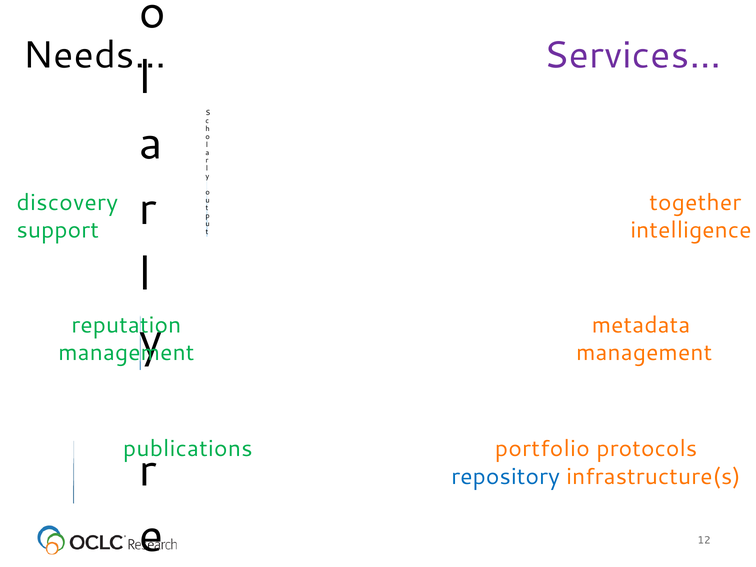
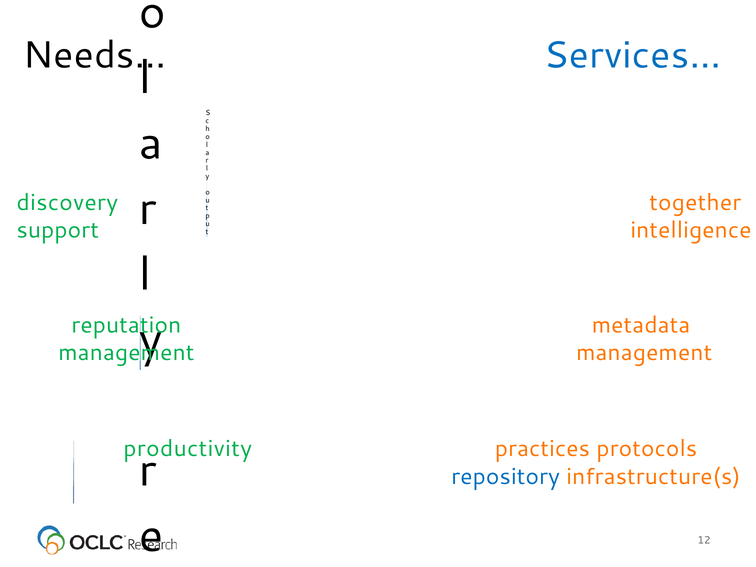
Services… colour: purple -> blue
portfolio: portfolio -> practices
publications: publications -> productivity
